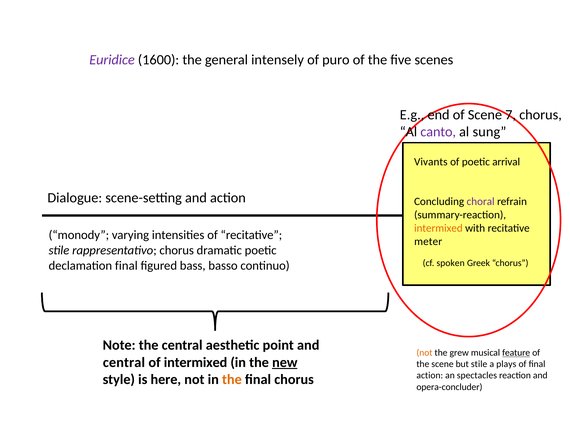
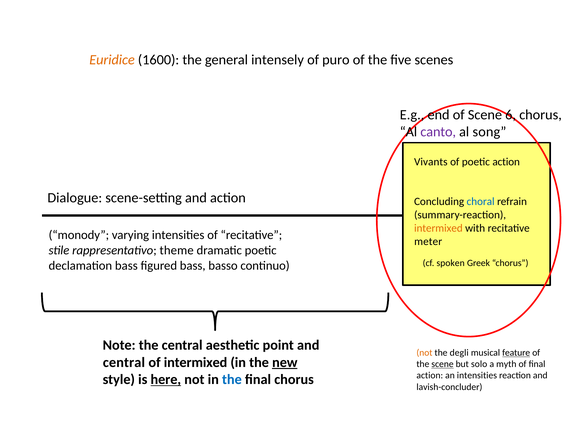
Euridice colour: purple -> orange
7: 7 -> 6
sung: sung -> song
poetic arrival: arrival -> action
choral colour: purple -> blue
rappresentativo chorus: chorus -> theme
declamation final: final -> bass
grew: grew -> degli
scene at (442, 364) underline: none -> present
but stile: stile -> solo
plays: plays -> myth
an spectacles: spectacles -> intensities
here underline: none -> present
the at (232, 379) colour: orange -> blue
opera-concluder: opera-concluder -> lavish-concluder
